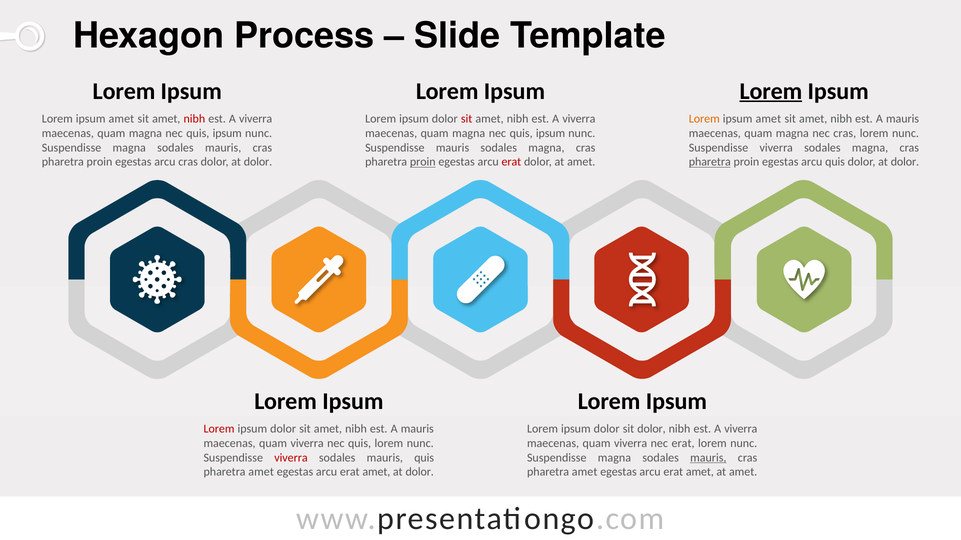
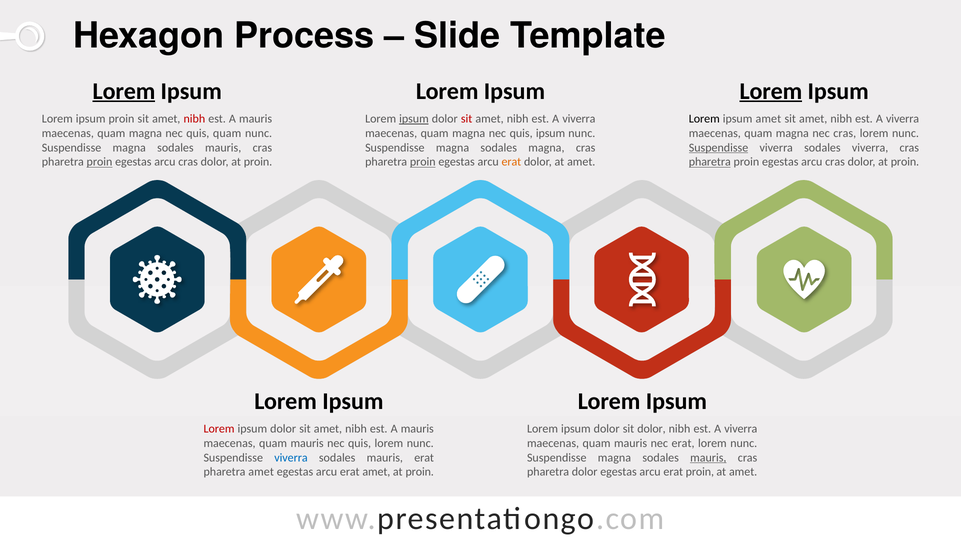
Lorem at (124, 91) underline: none -> present
amet at (121, 119): amet -> proin
viverra at (256, 119): viverra -> mauris
ipsum at (414, 119) underline: none -> present
Lorem at (704, 119) colour: orange -> black
mauris at (903, 119): mauris -> viverra
ipsum at (227, 133): ipsum -> quam
mauris at (453, 148): mauris -> magna
Suspendisse at (719, 148) underline: none -> present
viverra sodales magna: magna -> viverra
proin at (99, 162) underline: none -> present
dolor at (258, 162): dolor -> proin
erat at (511, 162) colour: red -> orange
quis at (835, 162): quis -> cras
dolor at (905, 162): dolor -> proin
viverra at (307, 444): viverra -> mauris
viverra at (631, 444): viverra -> mauris
viverra at (291, 458) colour: red -> blue
mauris quis: quis -> erat
dolor at (420, 472): dolor -> proin
amet at (585, 472): amet -> dolor
amet at (700, 472): amet -> proin
